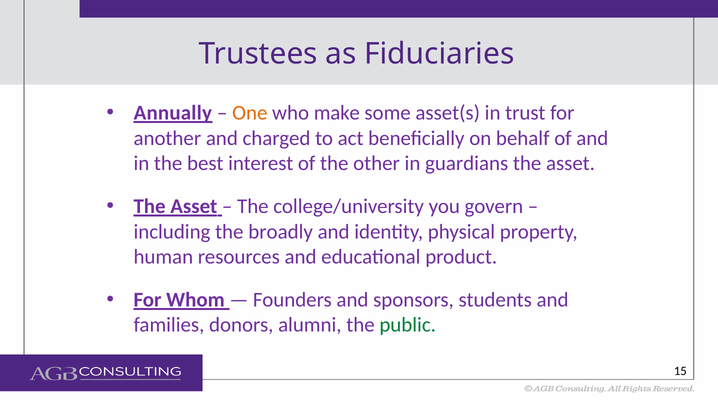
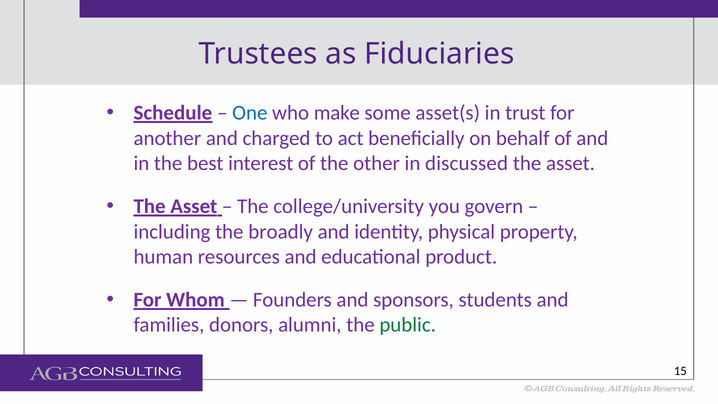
Annually: Annually -> Schedule
One colour: orange -> blue
guardians: guardians -> discussed
